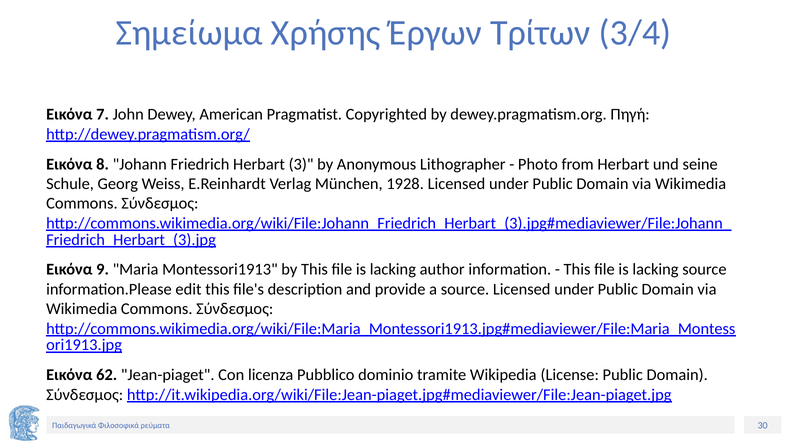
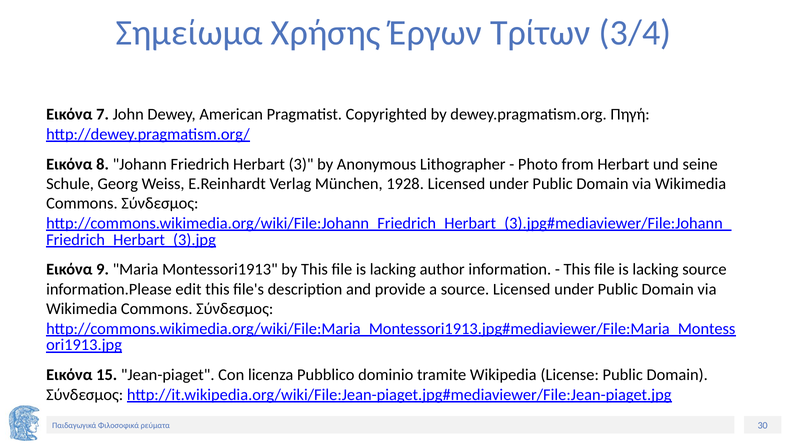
62: 62 -> 15
